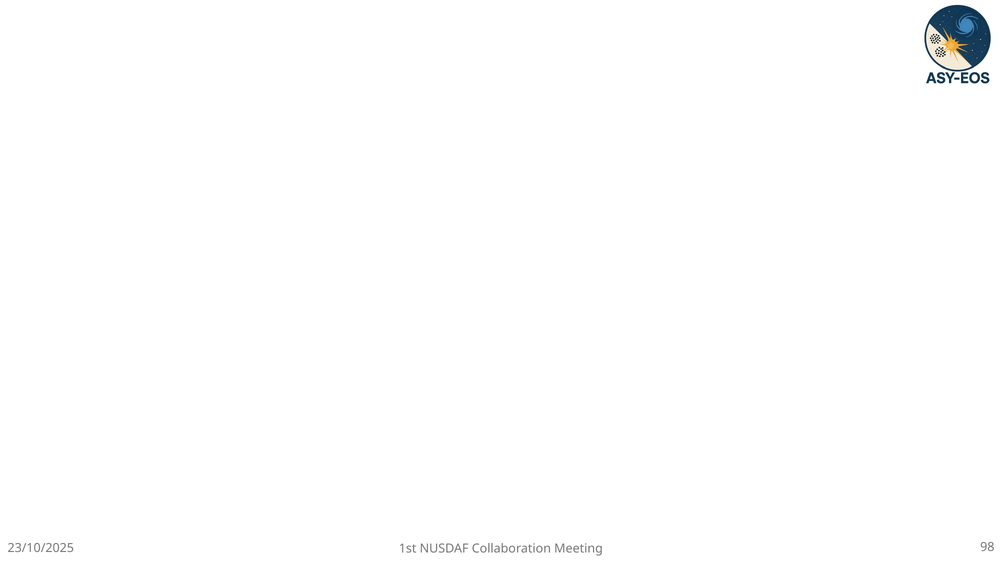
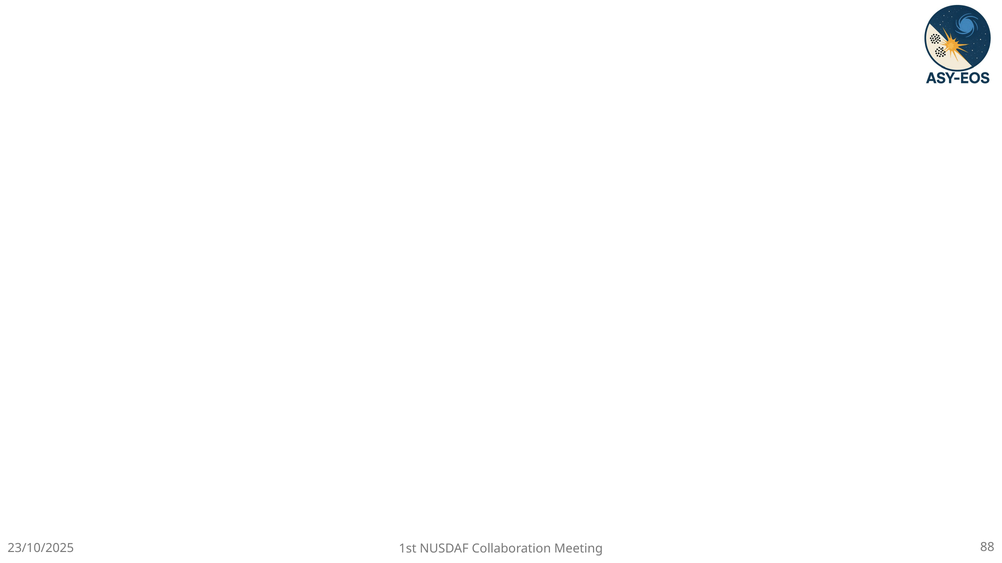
98: 98 -> 88
